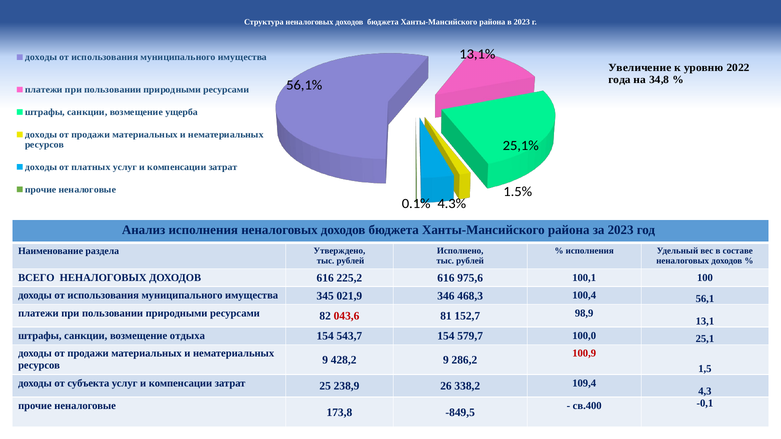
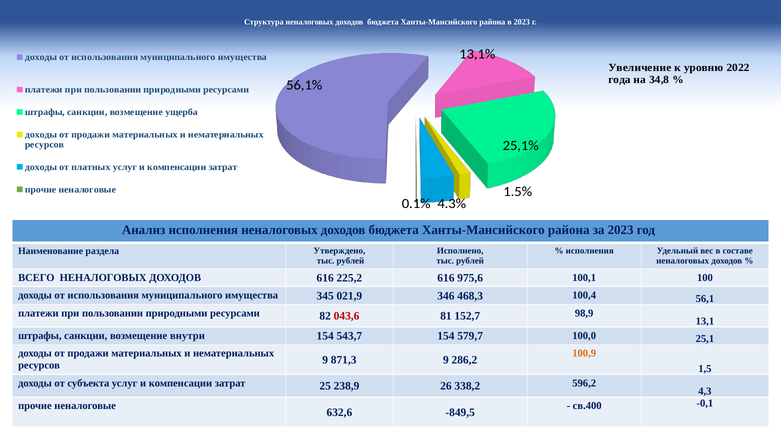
отдыха: отдыха -> внутри
100,9 colour: red -> orange
428,2: 428,2 -> 871,3
109,4: 109,4 -> 596,2
173,8: 173,8 -> 632,6
